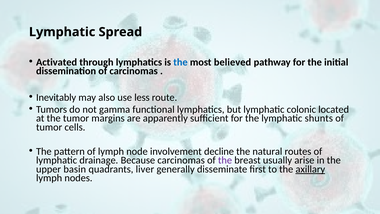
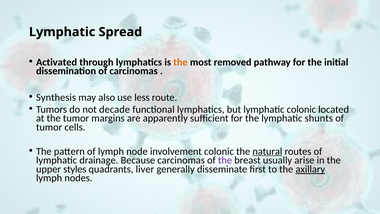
the at (180, 62) colour: blue -> orange
believed: believed -> removed
Inevitably: Inevitably -> Synthesis
gamma: gamma -> decade
involvement decline: decline -> colonic
natural underline: none -> present
basin: basin -> styles
